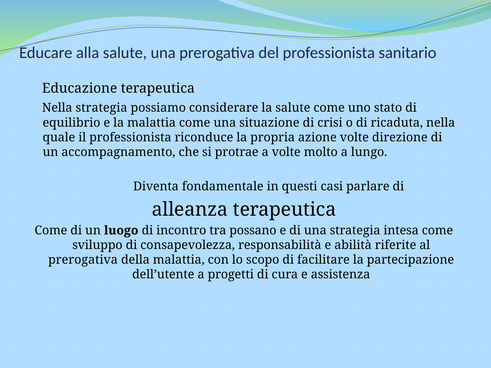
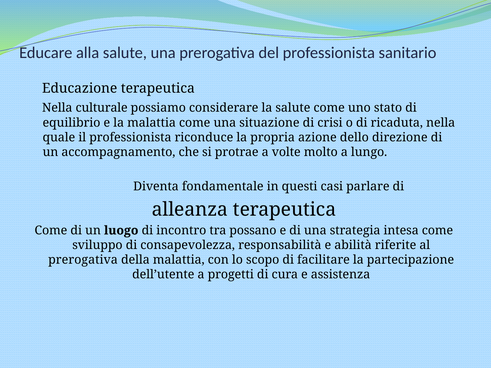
Nella strategia: strategia -> culturale
azione volte: volte -> dello
